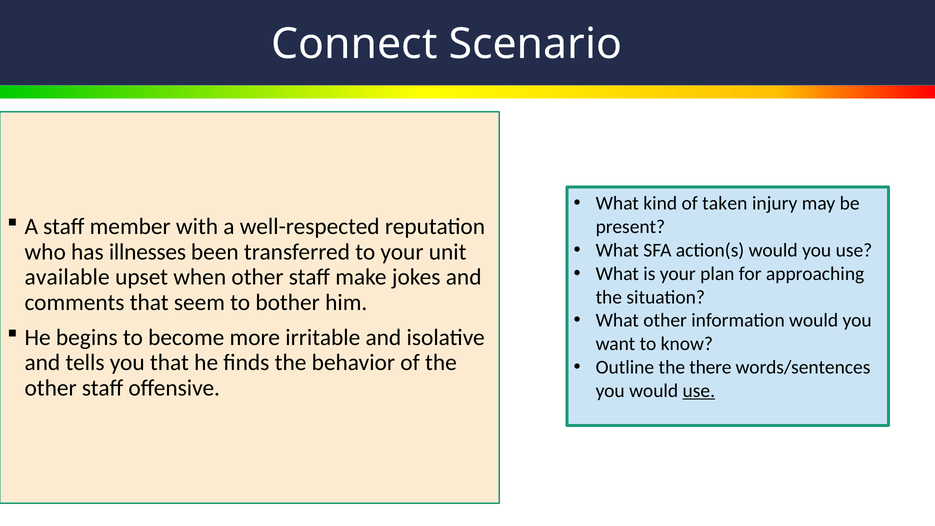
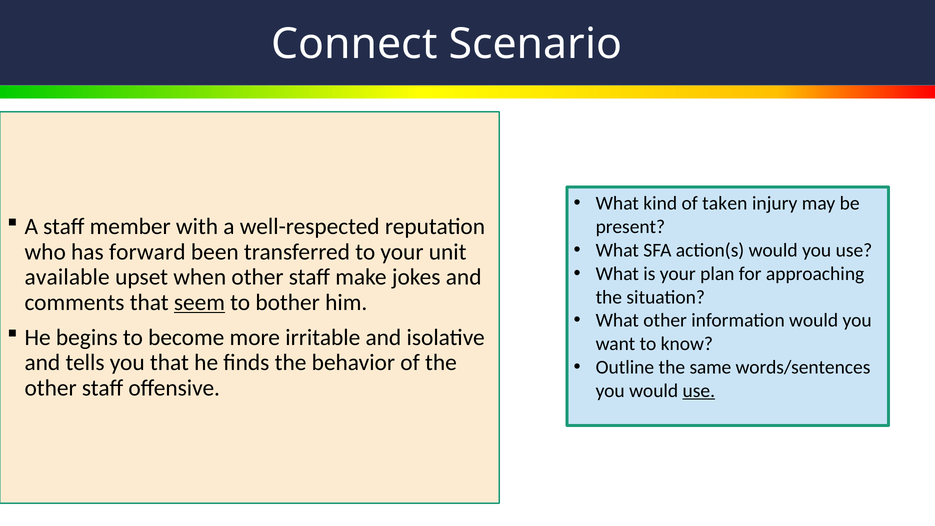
illnesses: illnesses -> forward
seem underline: none -> present
there: there -> same
